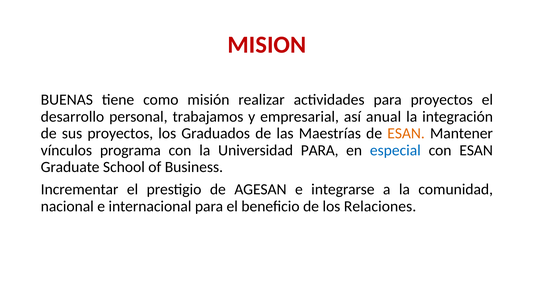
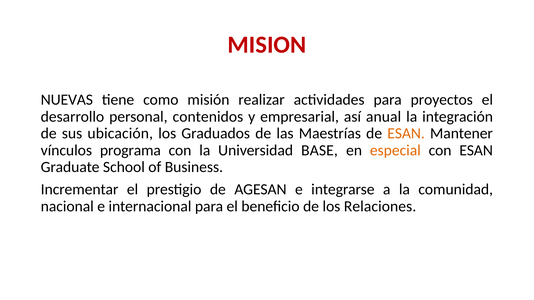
BUENAS: BUENAS -> NUEVAS
trabajamos: trabajamos -> contenidos
sus proyectos: proyectos -> ubicación
Universidad PARA: PARA -> BASE
especial colour: blue -> orange
